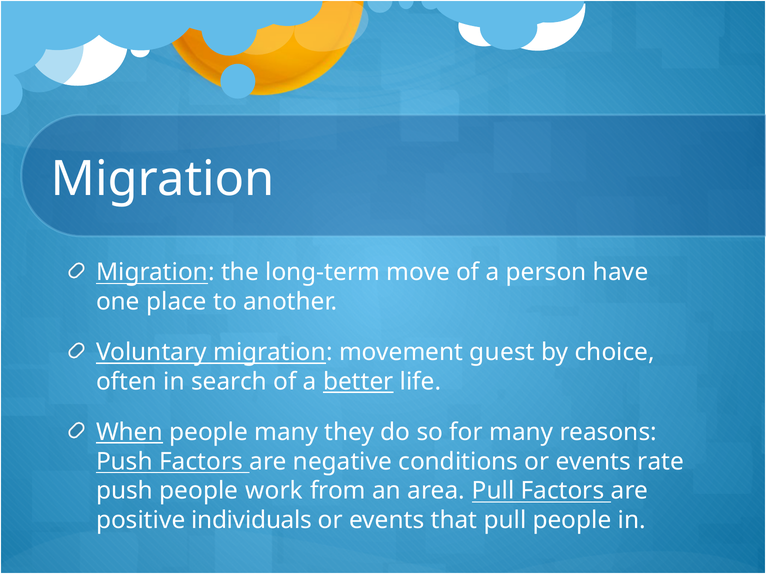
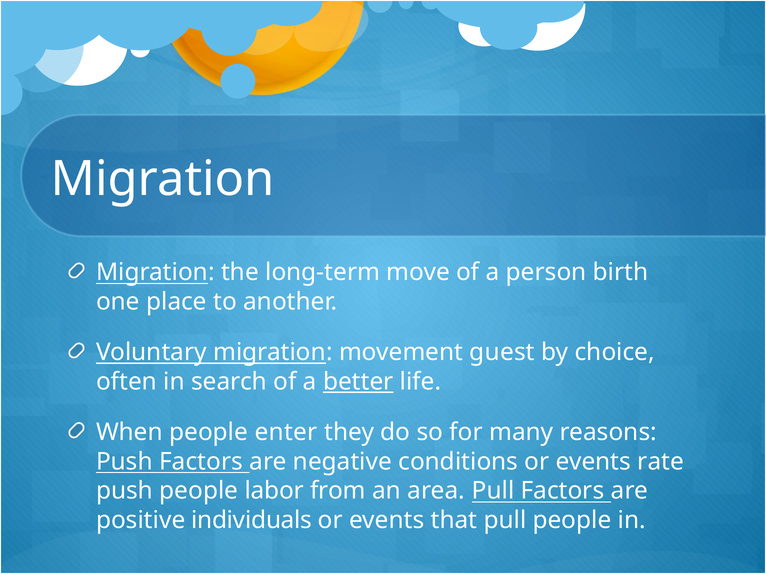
have: have -> birth
When underline: present -> none
people many: many -> enter
work: work -> labor
